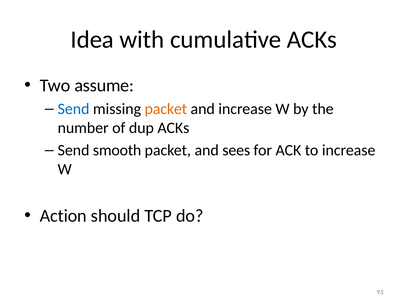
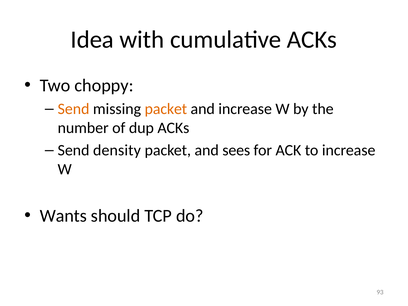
assume: assume -> choppy
Send at (74, 109) colour: blue -> orange
smooth: smooth -> density
Action: Action -> Wants
